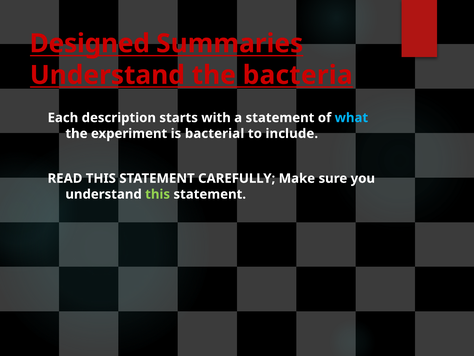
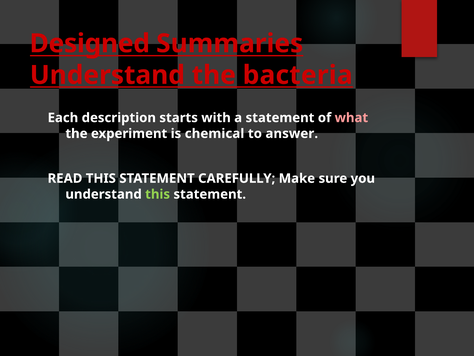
what colour: light blue -> pink
bacterial: bacterial -> chemical
include: include -> answer
